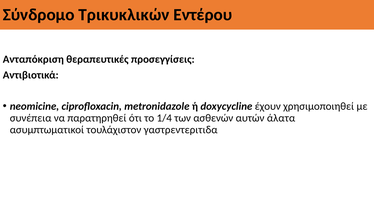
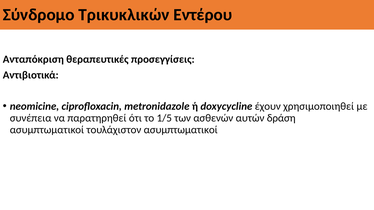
1/4: 1/4 -> 1/5
άλατα: άλατα -> δράση
τουλάχιστον γαστρεντεριτιδα: γαστρεντεριτιδα -> ασυμπτωματικοί
